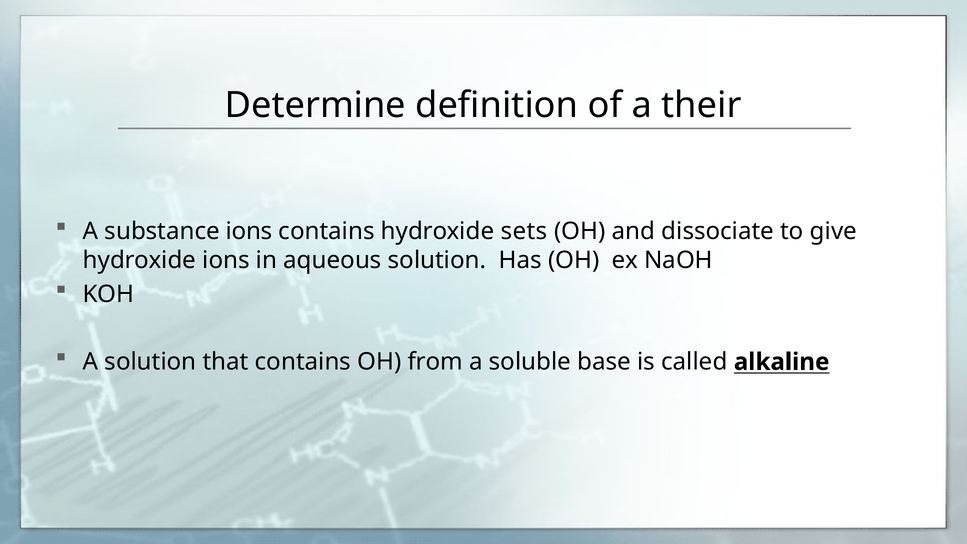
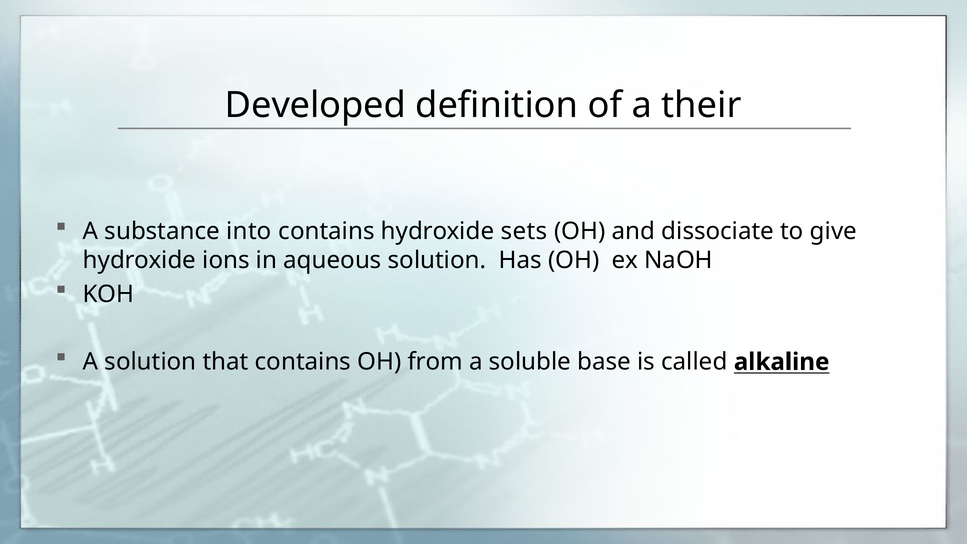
Determine: Determine -> Developed
substance ions: ions -> into
